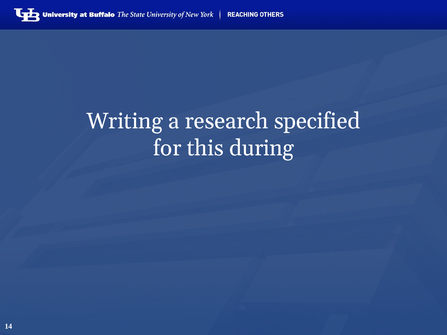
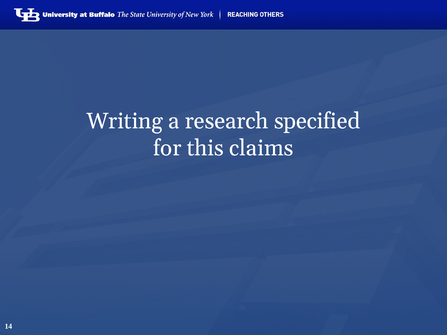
during: during -> claims
